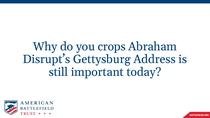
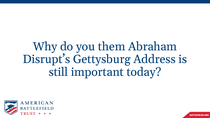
crops: crops -> them
